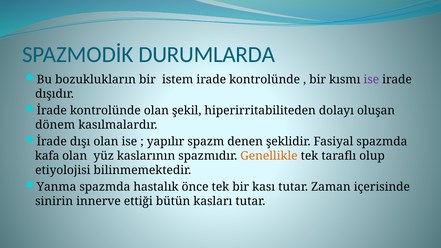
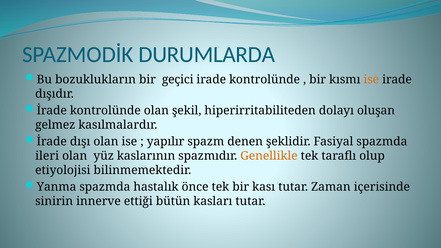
istem: istem -> geçici
ise at (371, 80) colour: purple -> orange
dönem: dönem -> gelmez
kafa: kafa -> ileri
